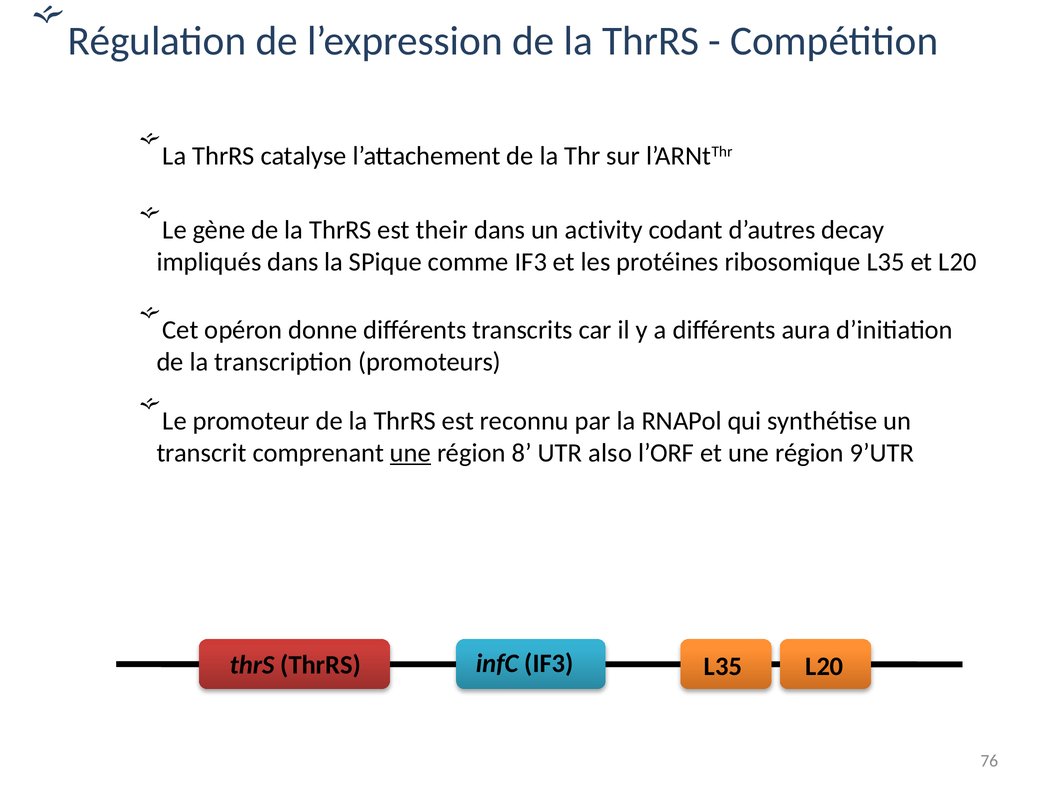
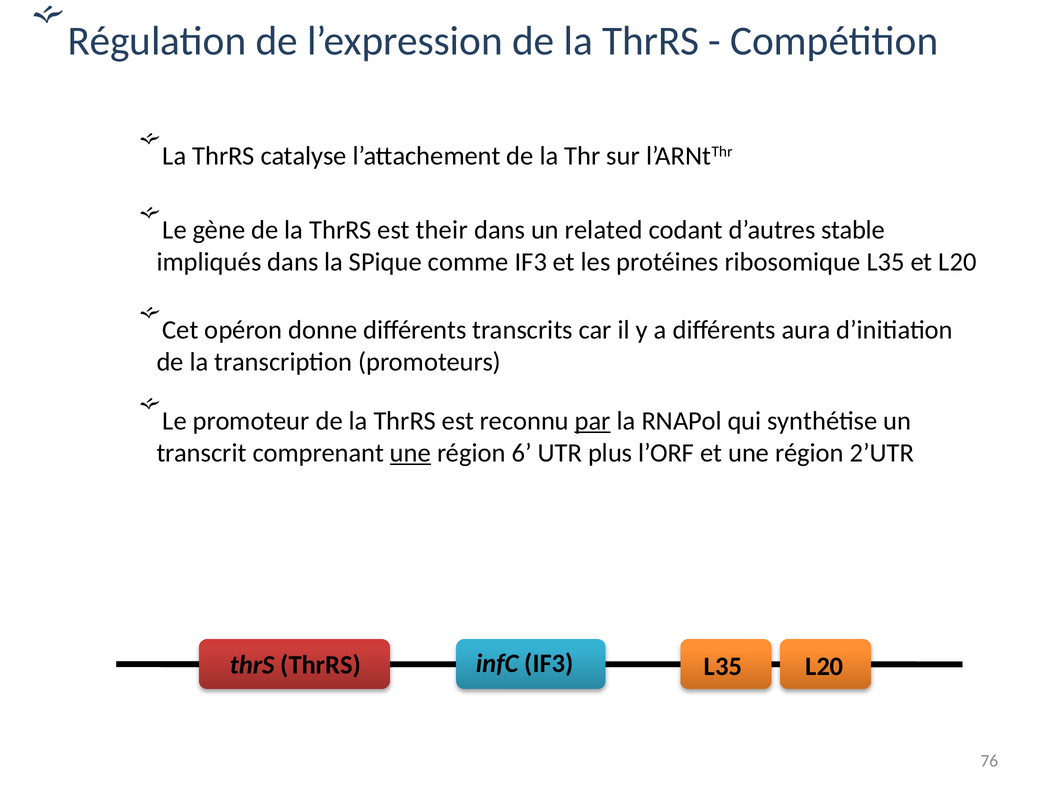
activity: activity -> related
decay: decay -> stable
par underline: none -> present
8: 8 -> 6
also: also -> plus
9’UTR: 9’UTR -> 2’UTR
